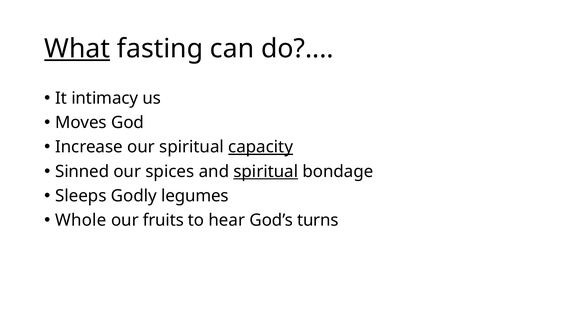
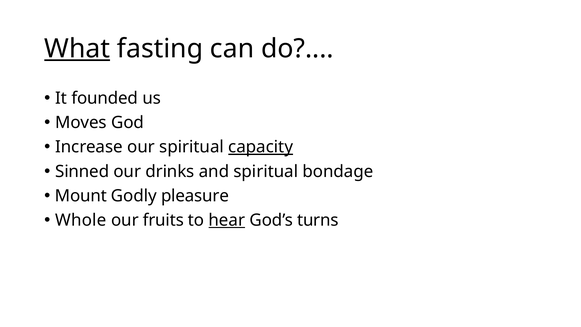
intimacy: intimacy -> founded
spices: spices -> drinks
spiritual at (266, 171) underline: present -> none
Sleeps: Sleeps -> Mount
legumes: legumes -> pleasure
hear underline: none -> present
